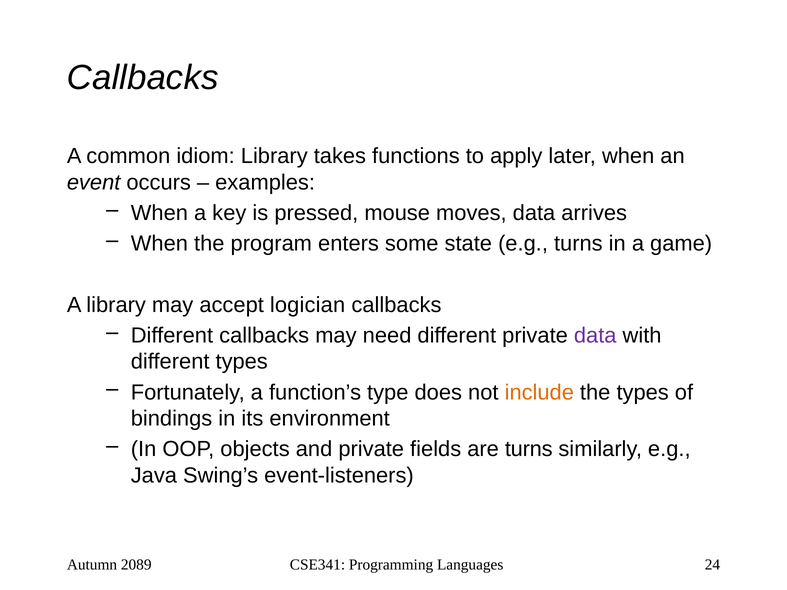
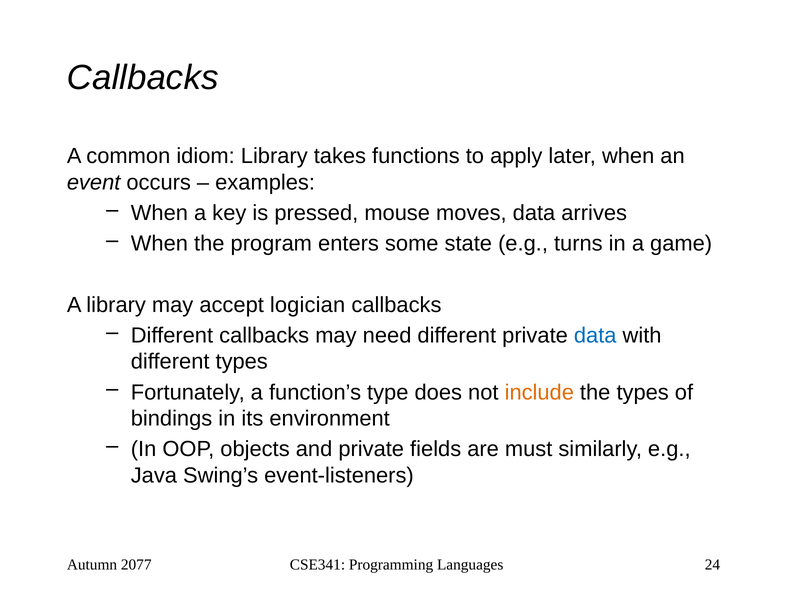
data at (595, 336) colour: purple -> blue
are turns: turns -> must
2089: 2089 -> 2077
